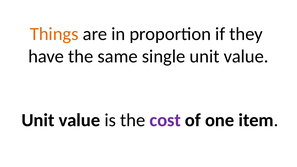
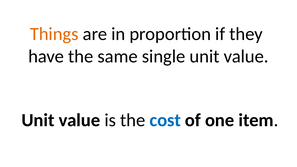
cost colour: purple -> blue
